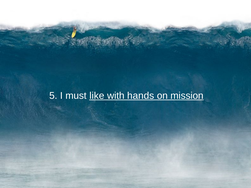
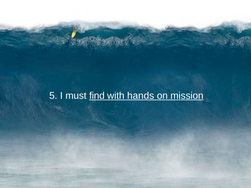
like: like -> find
